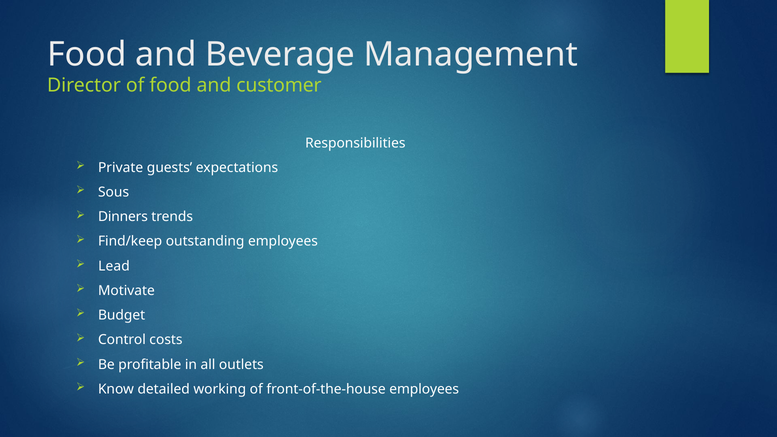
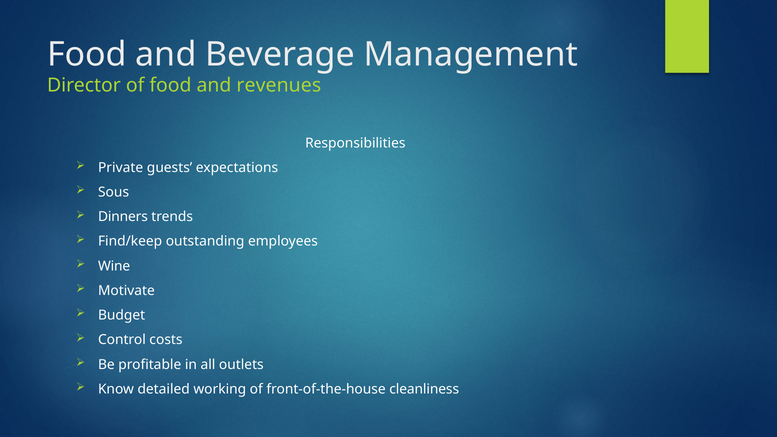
customer: customer -> revenues
Lead: Lead -> Wine
front-of-the-house employees: employees -> cleanliness
